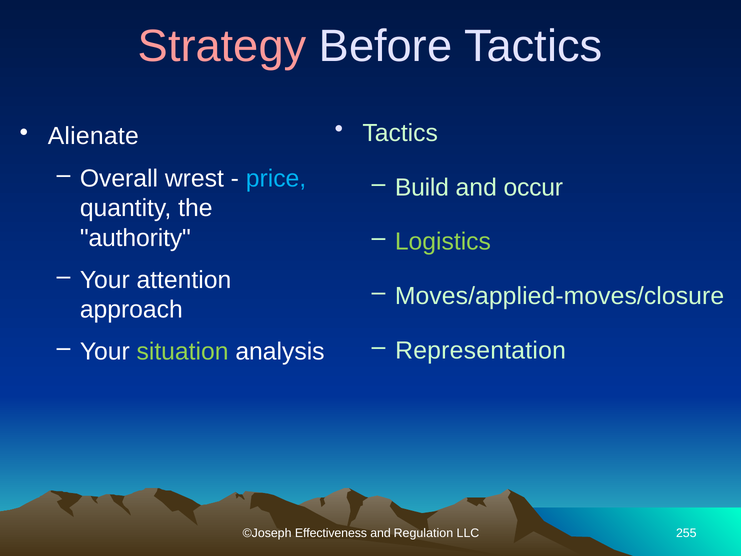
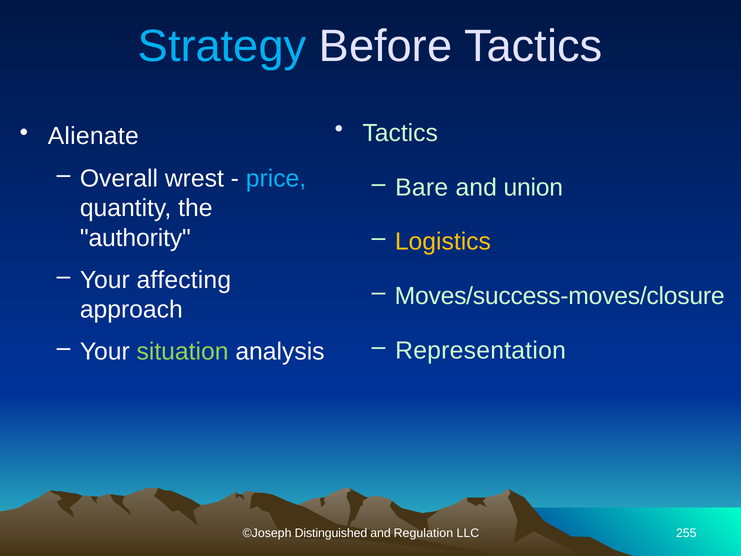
Strategy colour: pink -> light blue
Build: Build -> Bare
occur: occur -> union
Logistics colour: light green -> yellow
attention: attention -> affecting
Moves/applied-moves/closure: Moves/applied-moves/closure -> Moves/success-moves/closure
Effectiveness: Effectiveness -> Distinguished
